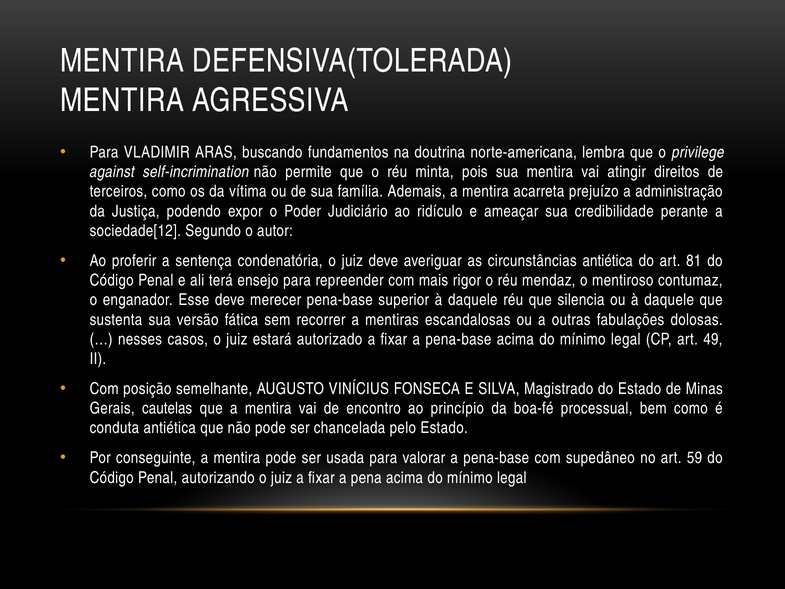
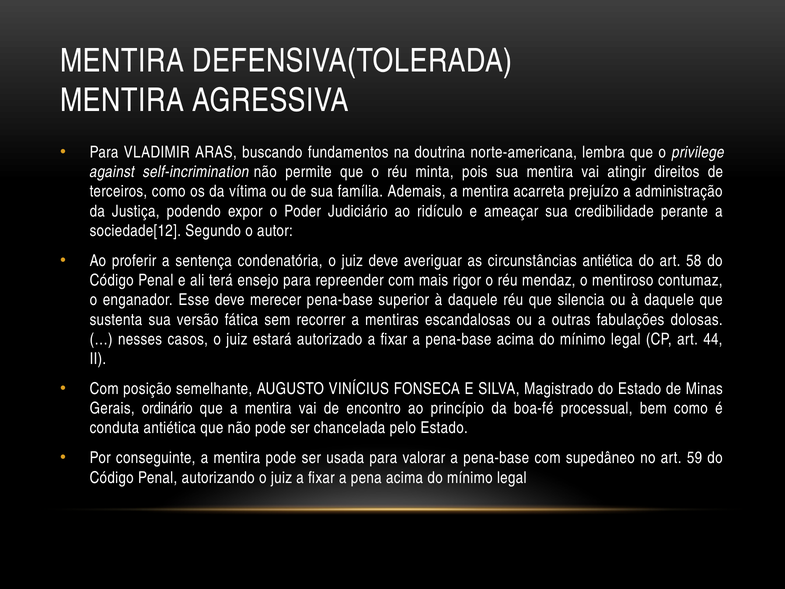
81: 81 -> 58
49: 49 -> 44
cautelas: cautelas -> ordinário
